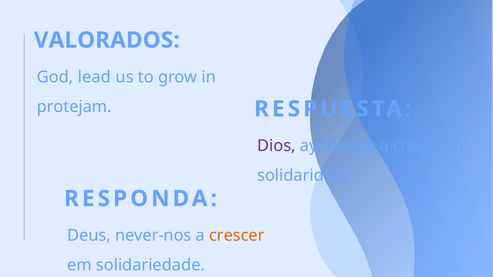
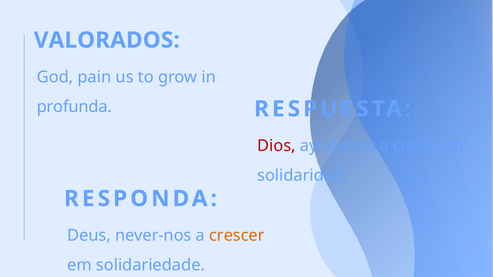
lead: lead -> pain
protejam: protejam -> profunda
Dios colour: purple -> red
